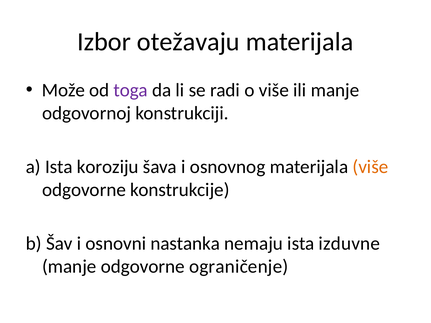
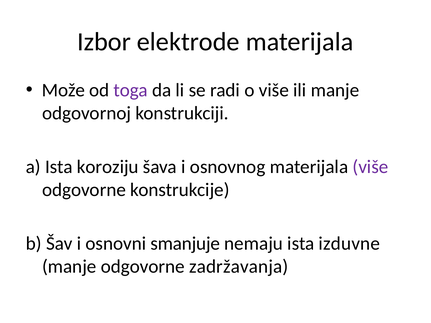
otežavaju: otežavaju -> elektrode
više at (370, 167) colour: orange -> purple
nastanka: nastanka -> smanjuje
ograničenje: ograničenje -> zadržavanja
